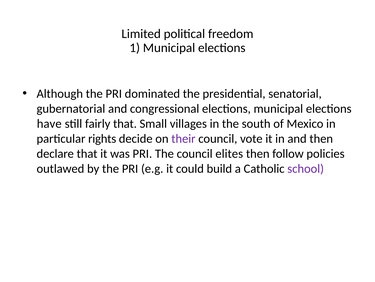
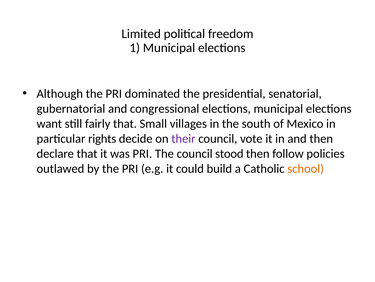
have: have -> want
elites: elites -> stood
school colour: purple -> orange
